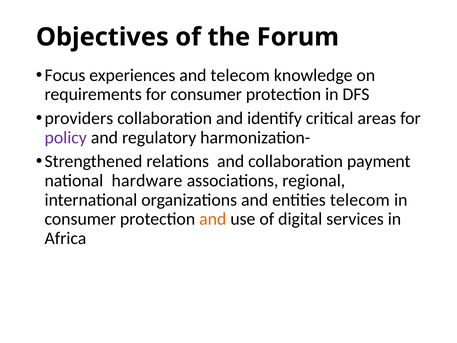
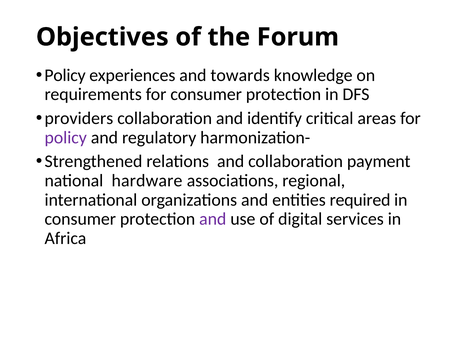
Focus at (65, 75): Focus -> Policy
and telecom: telecom -> towards
entities telecom: telecom -> required
and at (213, 219) colour: orange -> purple
